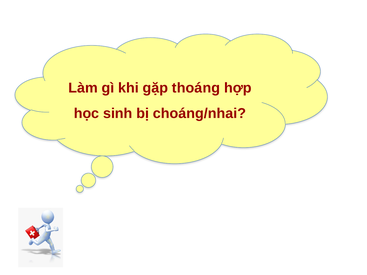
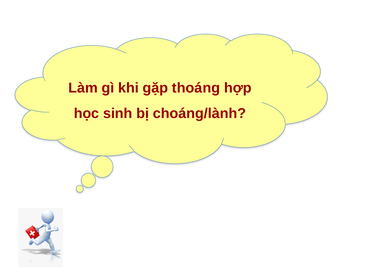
choáng/nhai: choáng/nhai -> choáng/lành
